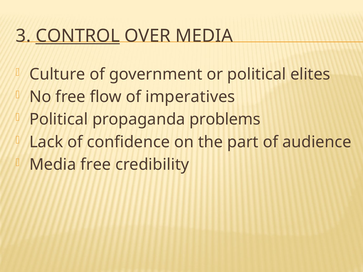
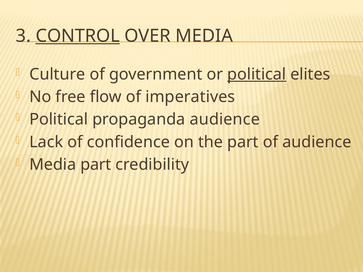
political at (257, 74) underline: none -> present
propaganda problems: problems -> audience
Media free: free -> part
